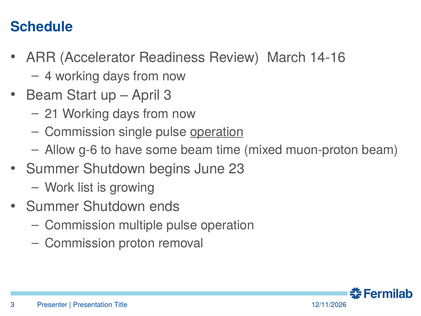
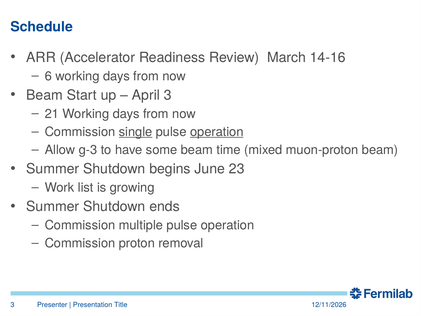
4: 4 -> 6
single underline: none -> present
g-6: g-6 -> g-3
